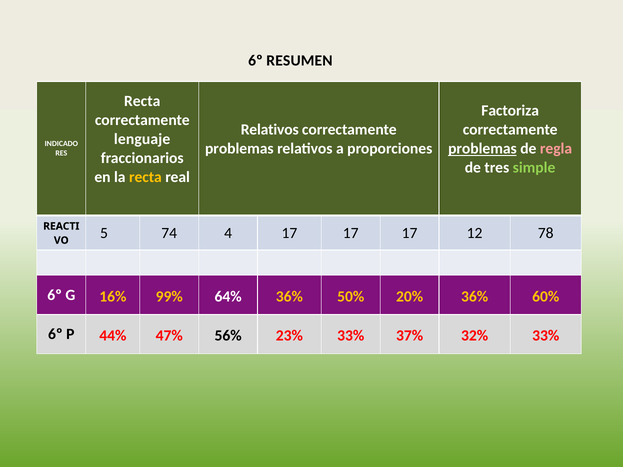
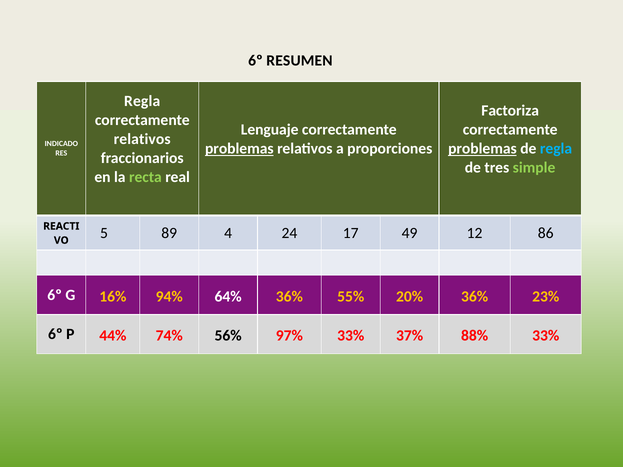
Recta at (142, 101): Recta -> Regla
Relativos at (270, 130): Relativos -> Lenguaje
lenguaje at (142, 139): lenguaje -> relativos
problemas at (239, 149) underline: none -> present
regla at (556, 149) colour: pink -> light blue
recta at (145, 177) colour: yellow -> light green
74: 74 -> 89
4 17: 17 -> 24
17 at (410, 233): 17 -> 49
78: 78 -> 86
99%: 99% -> 94%
50%: 50% -> 55%
60%: 60% -> 23%
47%: 47% -> 74%
23%: 23% -> 97%
32%: 32% -> 88%
